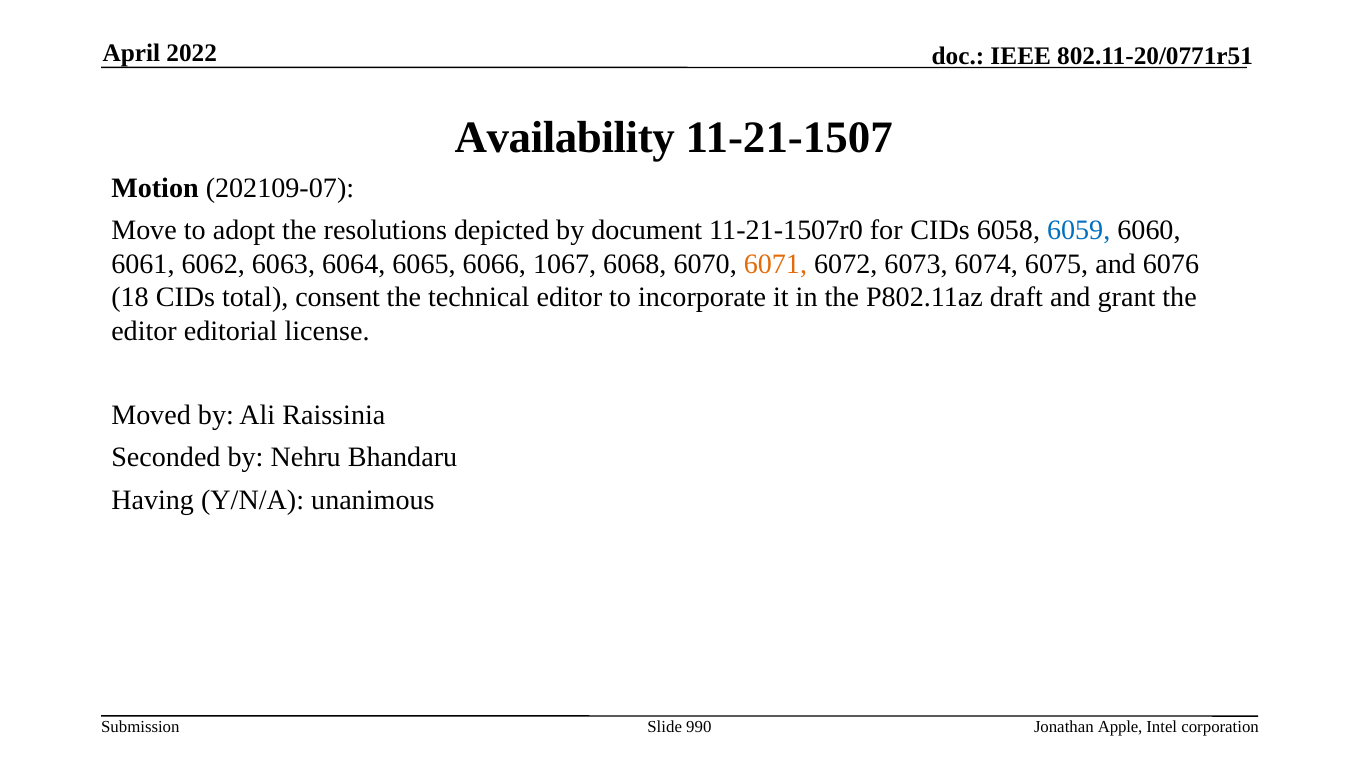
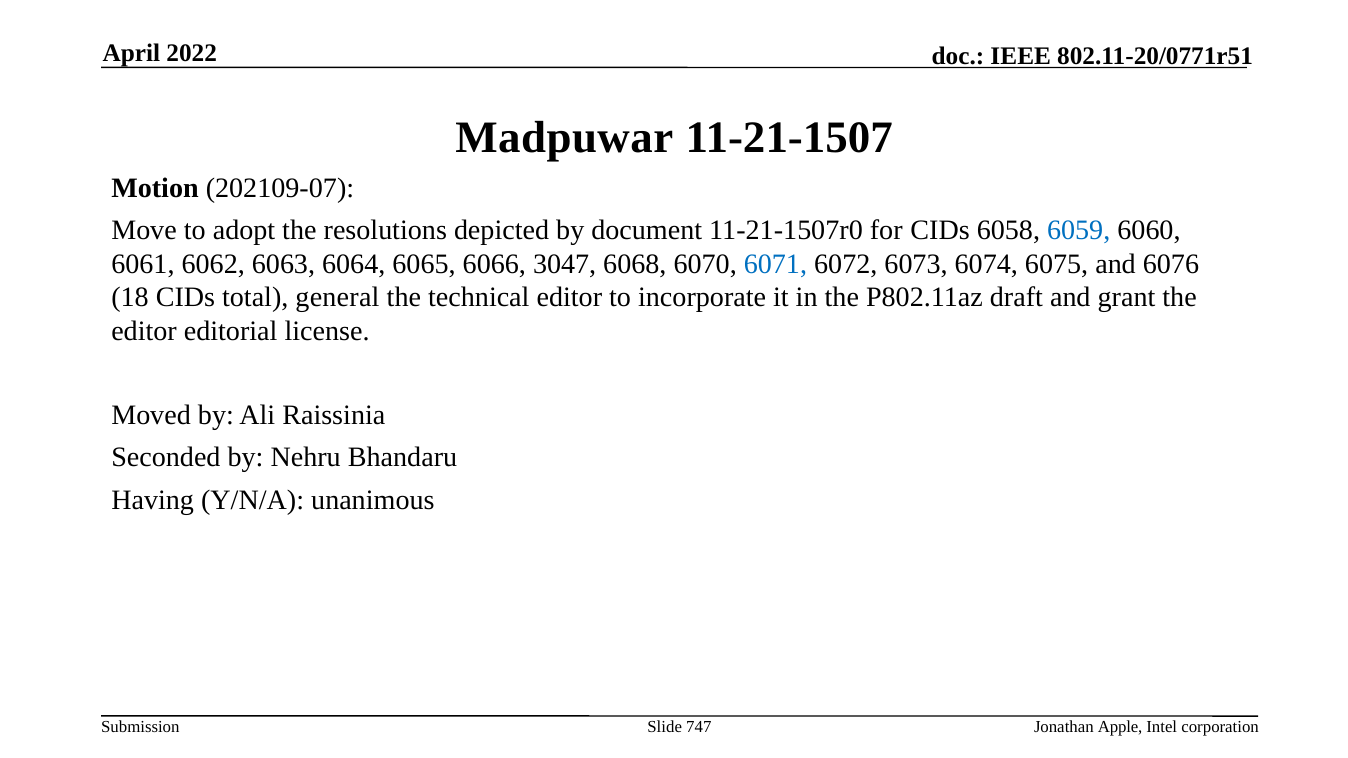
Availability: Availability -> Madpuwar
1067: 1067 -> 3047
6071 colour: orange -> blue
consent: consent -> general
990: 990 -> 747
